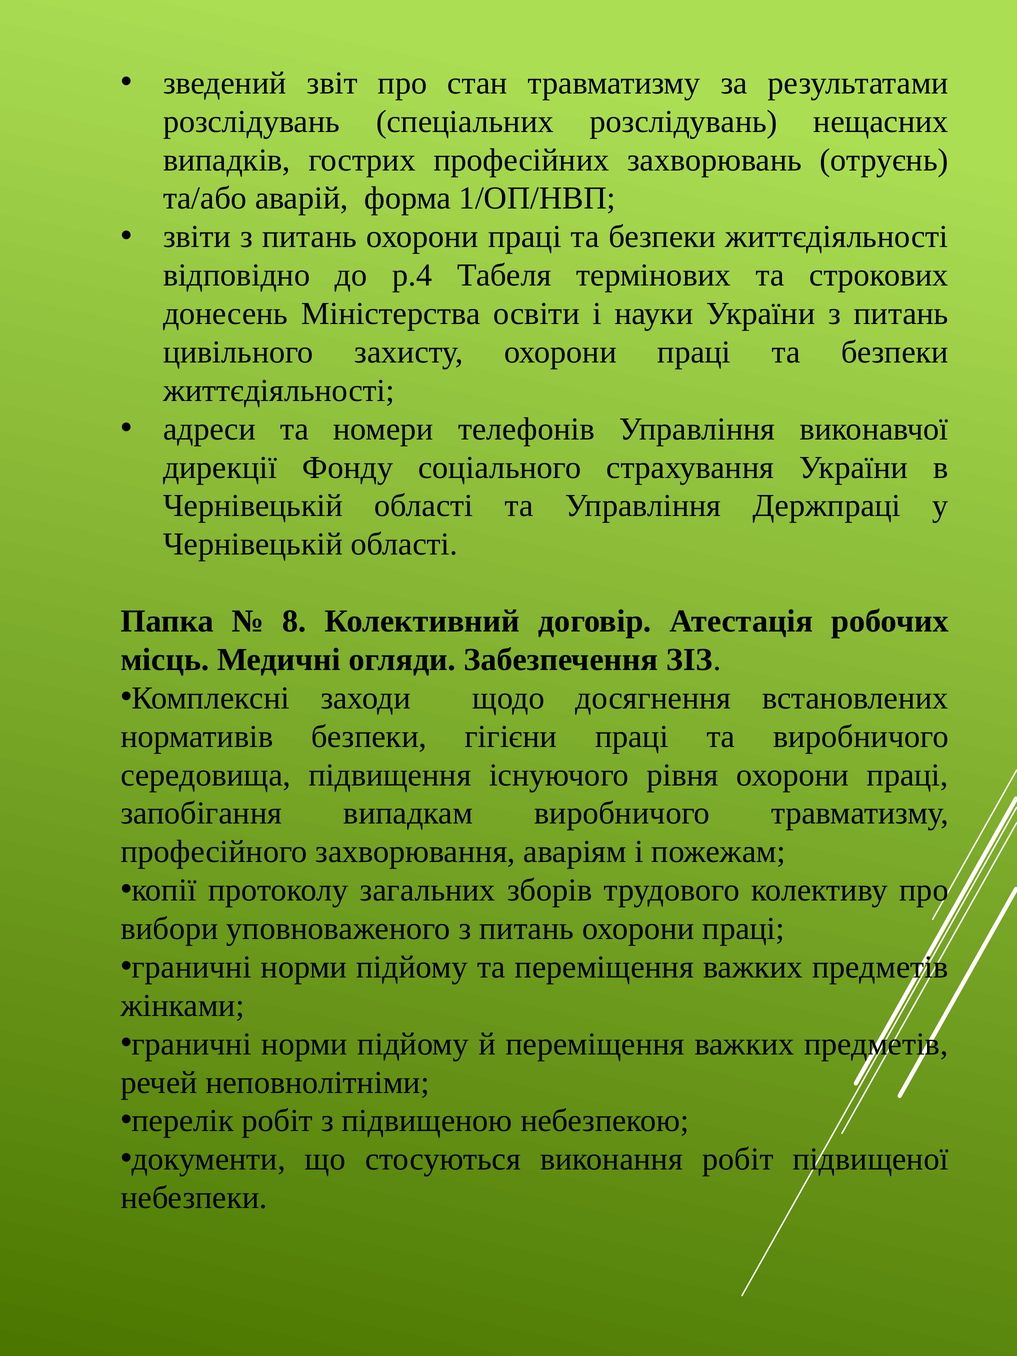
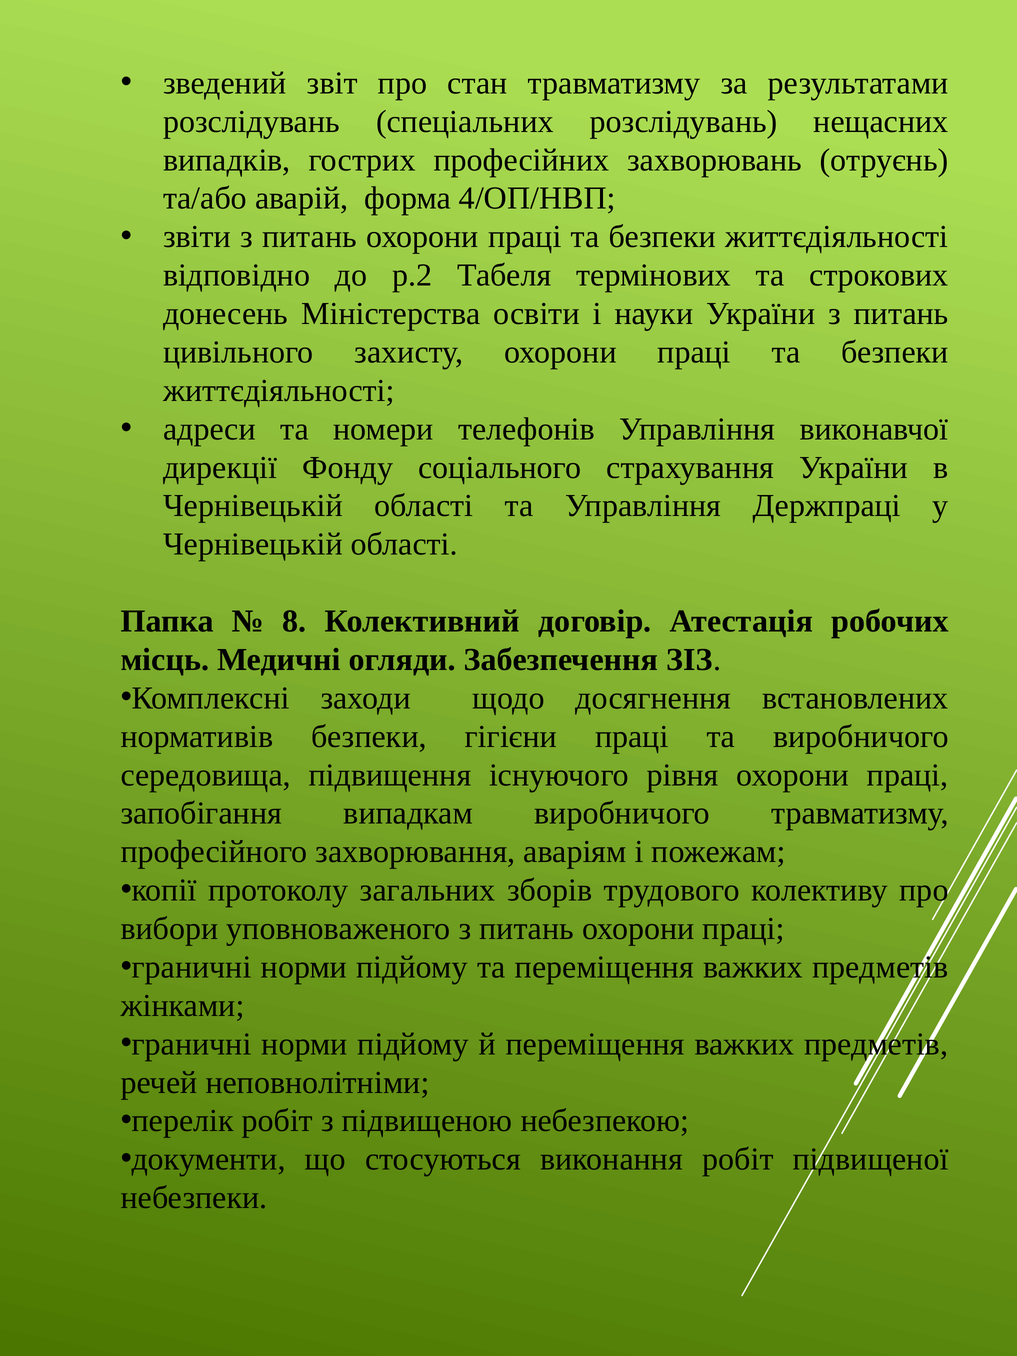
1/ОП/НВП: 1/ОП/НВП -> 4/ОП/НВП
р.4: р.4 -> р.2
